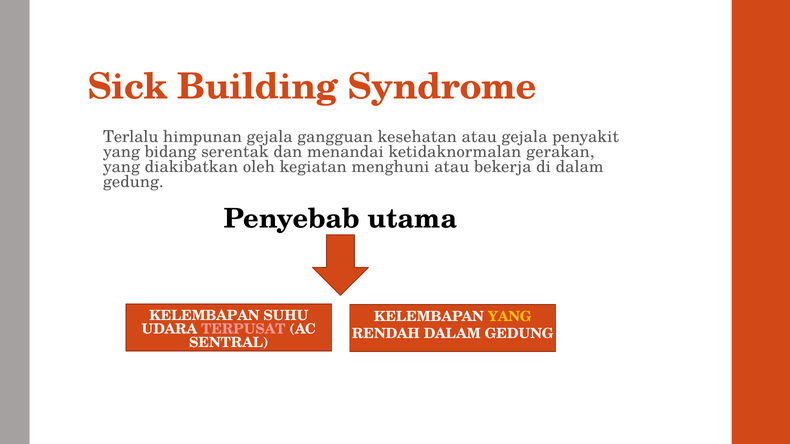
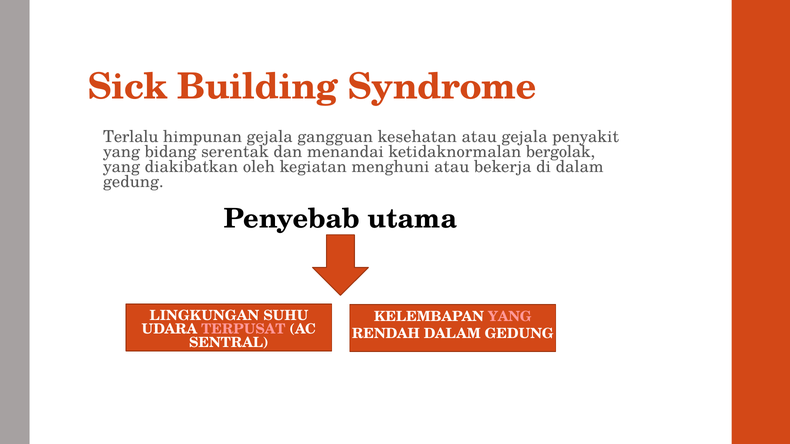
gerakan: gerakan -> bergolak
KELEMBAPAN at (204, 316): KELEMBAPAN -> LINGKUNGAN
YANG at (510, 317) colour: yellow -> pink
